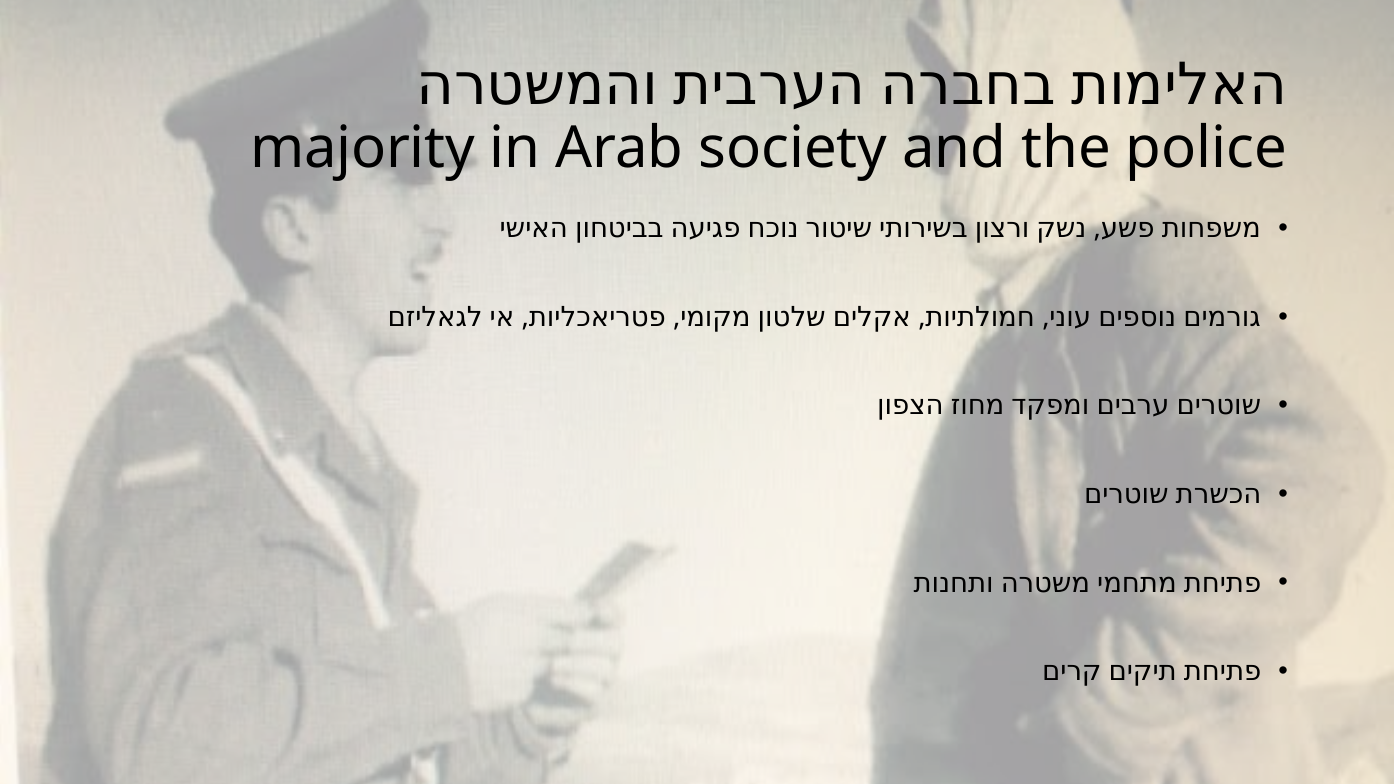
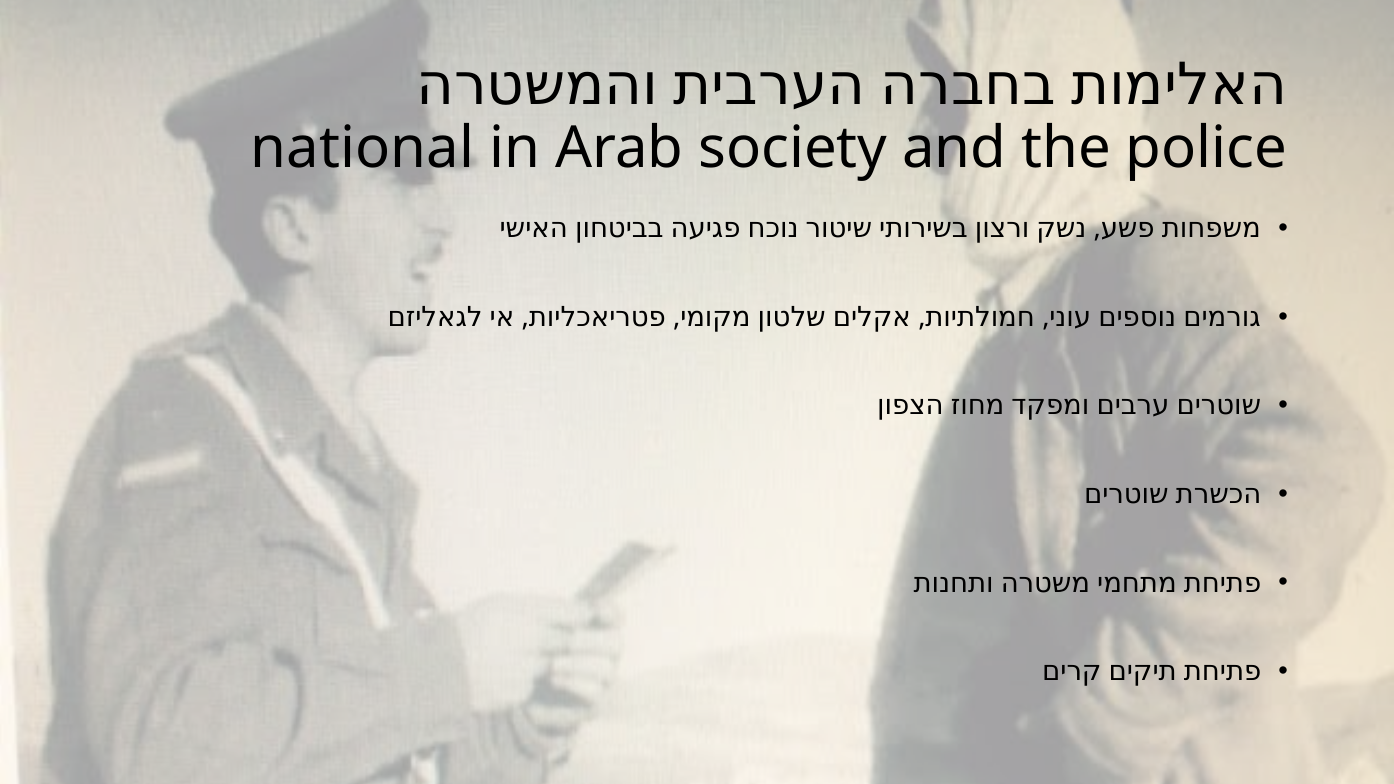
majority: majority -> national
